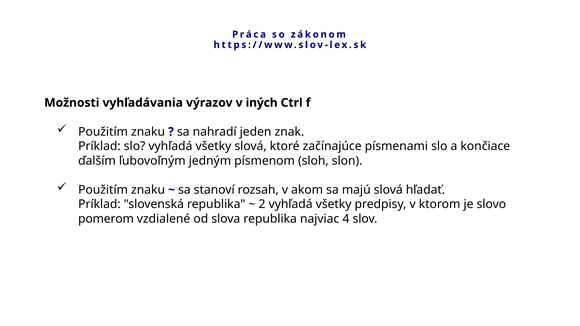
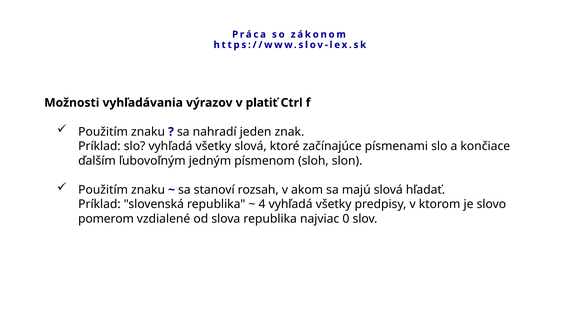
iných: iných -> platiť
2: 2 -> 4
4: 4 -> 0
